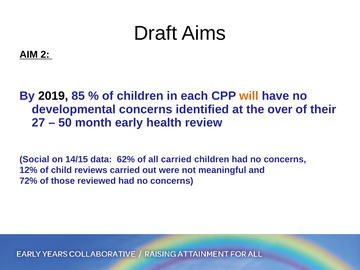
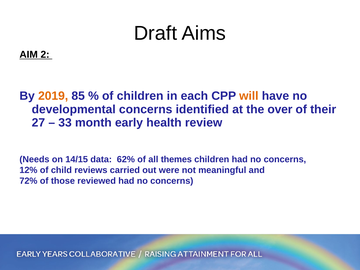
2019 colour: black -> orange
50: 50 -> 33
Social: Social -> Needs
all carried: carried -> themes
